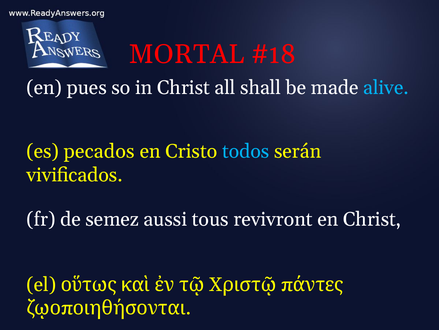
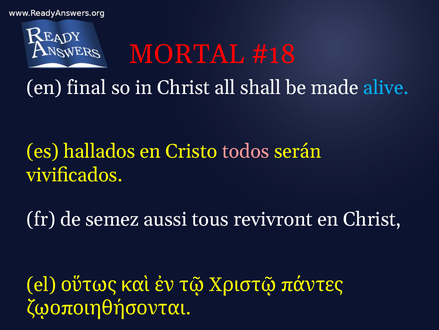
pues: pues -> final
pecados: pecados -> hallados
todos colour: light blue -> pink
